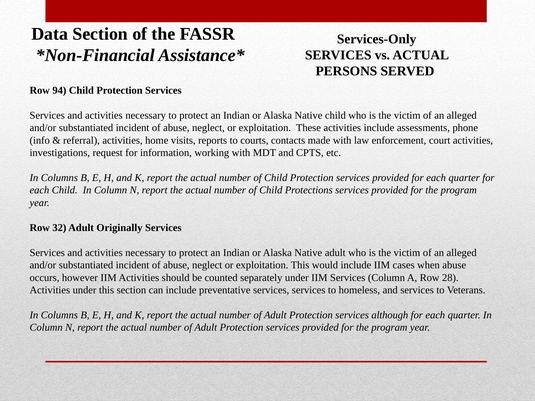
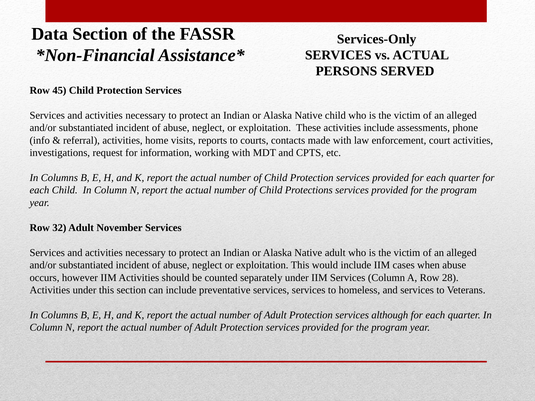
94: 94 -> 45
Originally: Originally -> November
